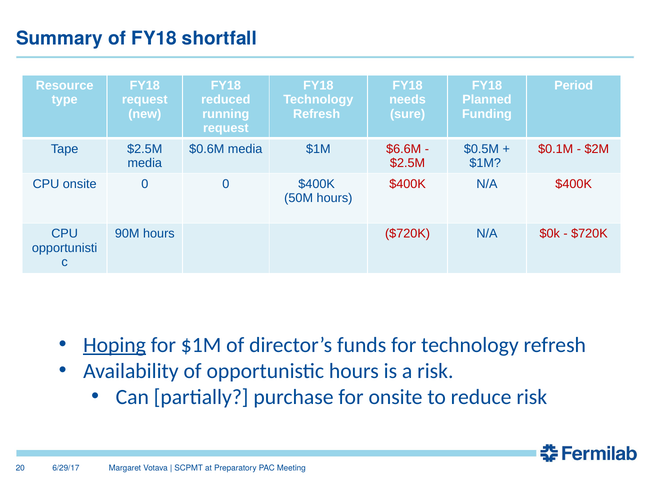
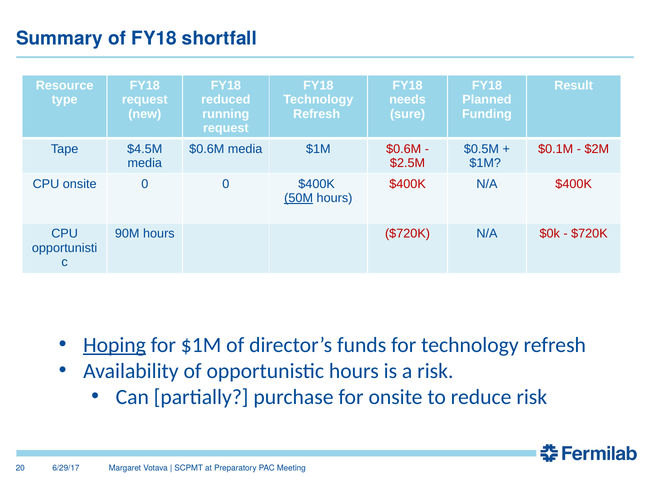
Period: Period -> Result
Tape $2.5M: $2.5M -> $4.5M
$1M $6.6M: $6.6M -> $0.6M
50M underline: none -> present
